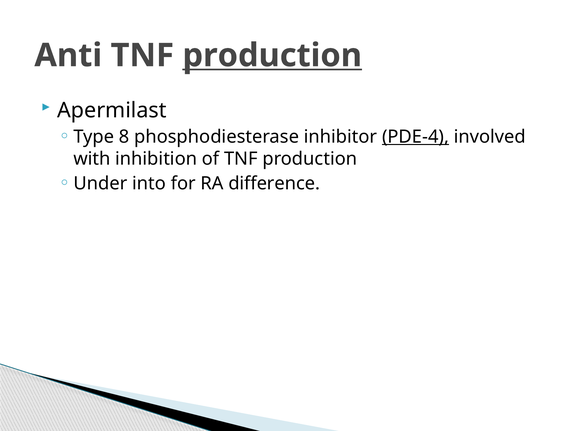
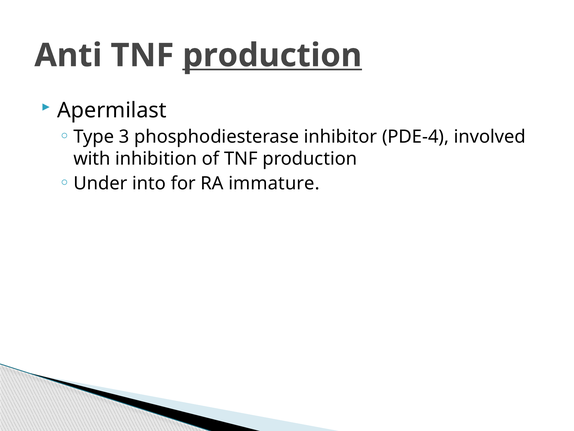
8: 8 -> 3
PDE-4 underline: present -> none
difference: difference -> immature
